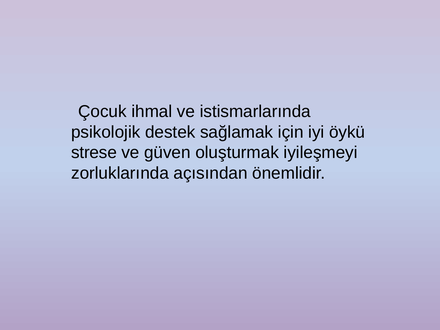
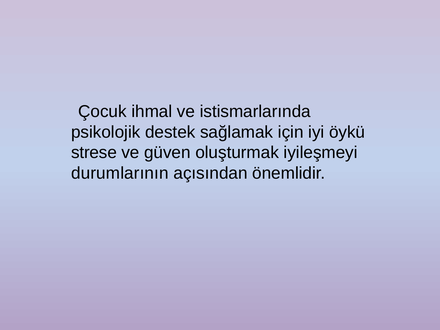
zorluklarında: zorluklarında -> durumlarının
